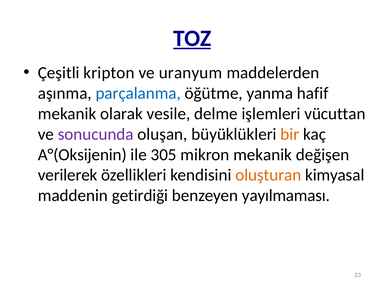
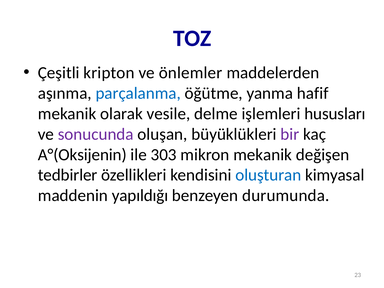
TOZ underline: present -> none
uranyum: uranyum -> önlemler
vücuttan: vücuttan -> hususları
bir colour: orange -> purple
305: 305 -> 303
verilerek: verilerek -> tedbirler
oluşturan colour: orange -> blue
getirdiği: getirdiği -> yapıldığı
yayılmaması: yayılmaması -> durumunda
